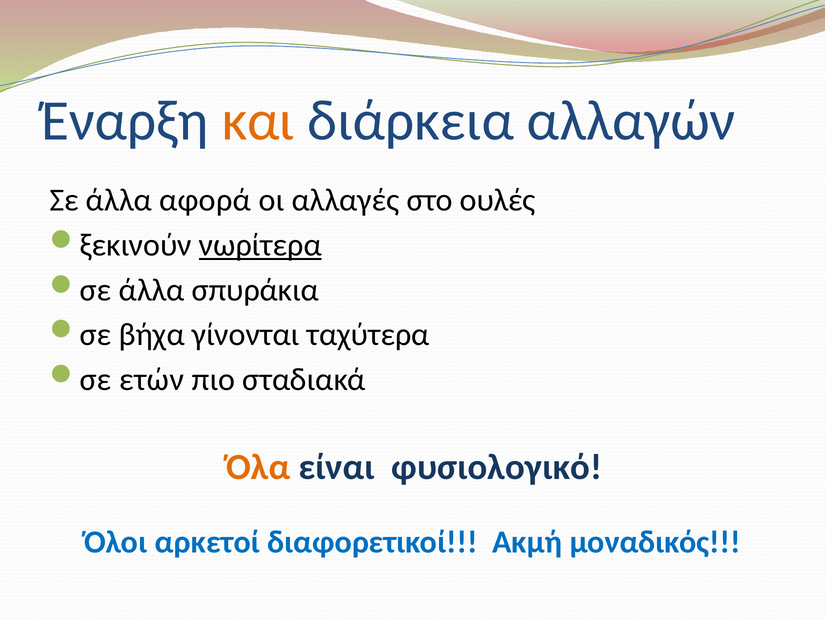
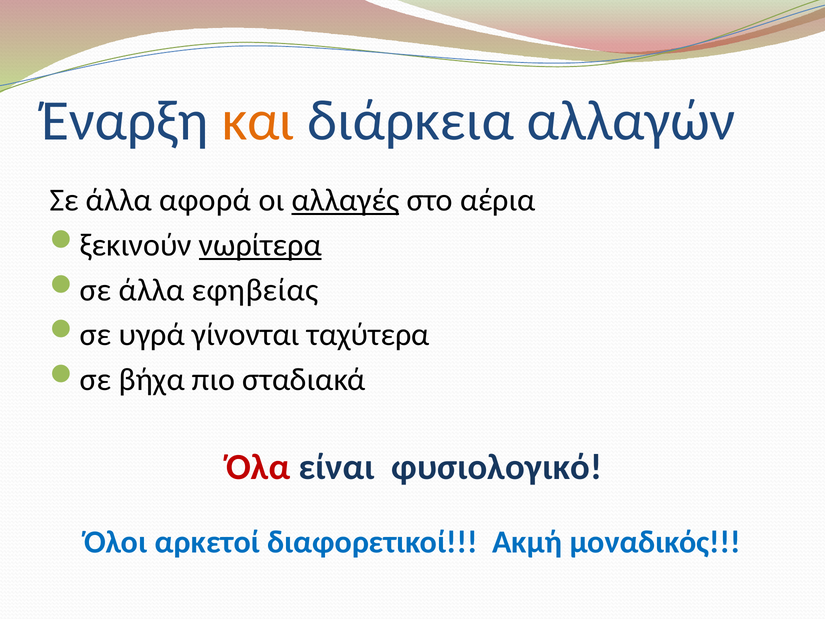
αλλαγές underline: none -> present
ουλές: ουλές -> αέρια
σπυράκια: σπυράκια -> εφηβείας
βήχα: βήχα -> υγρά
ετών: ετών -> βήχα
Όλα colour: orange -> red
